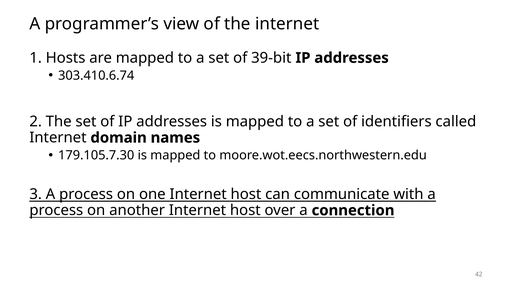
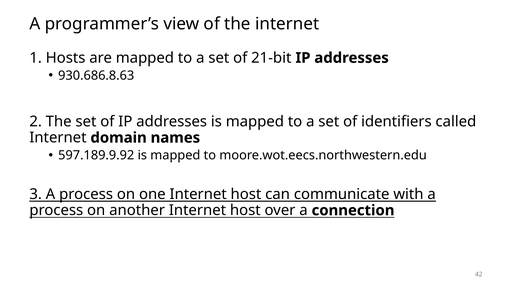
39-bit: 39-bit -> 21-bit
303.410.6.74: 303.410.6.74 -> 930.686.8.63
179.105.7.30: 179.105.7.30 -> 597.189.9.92
